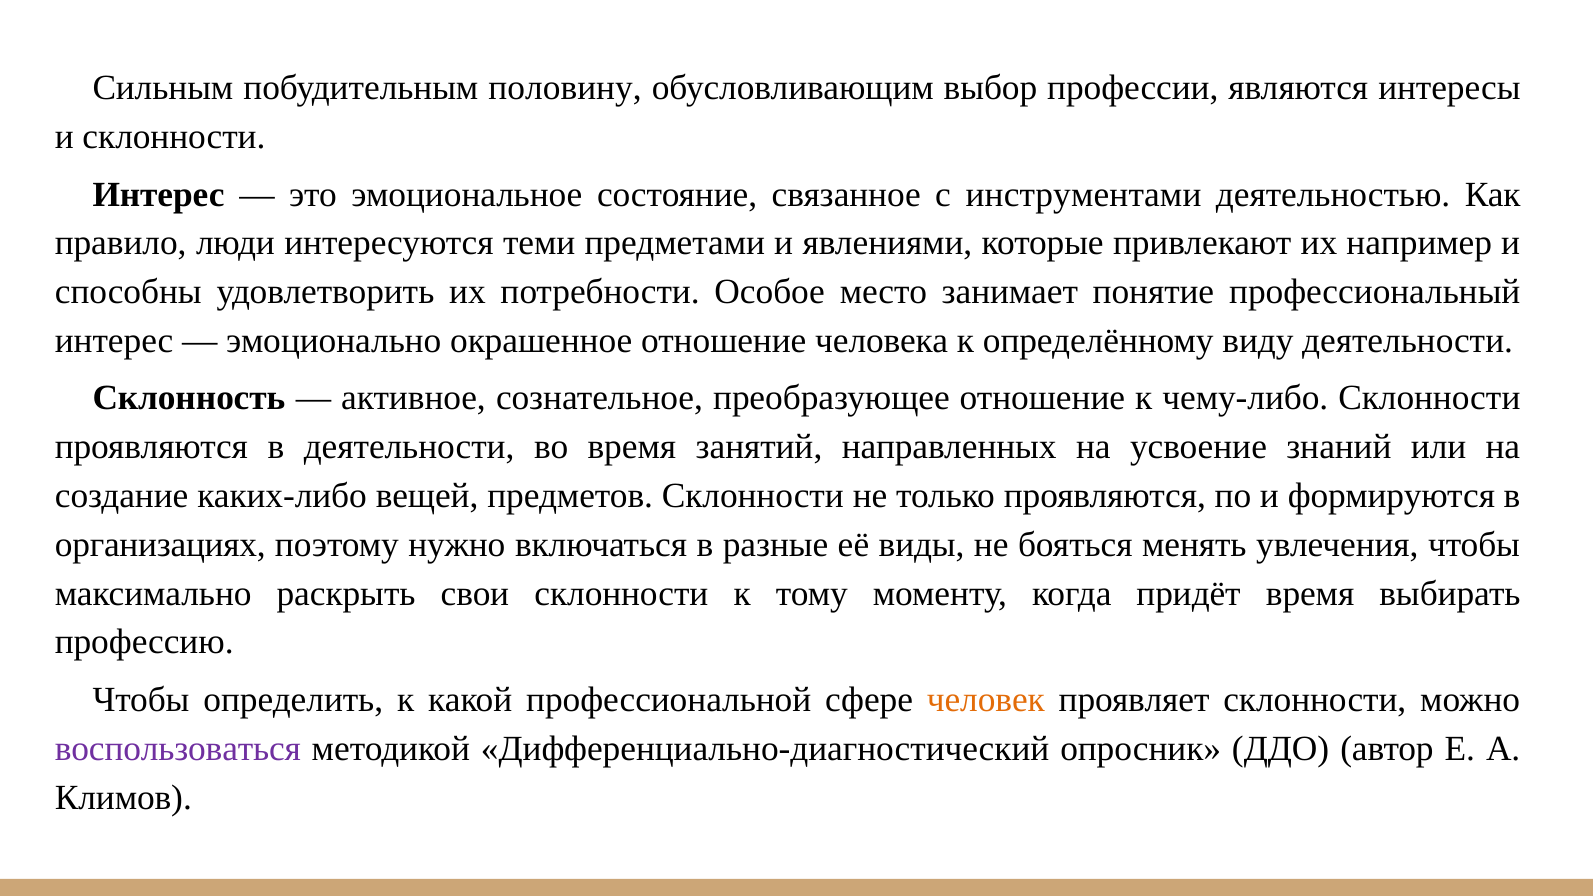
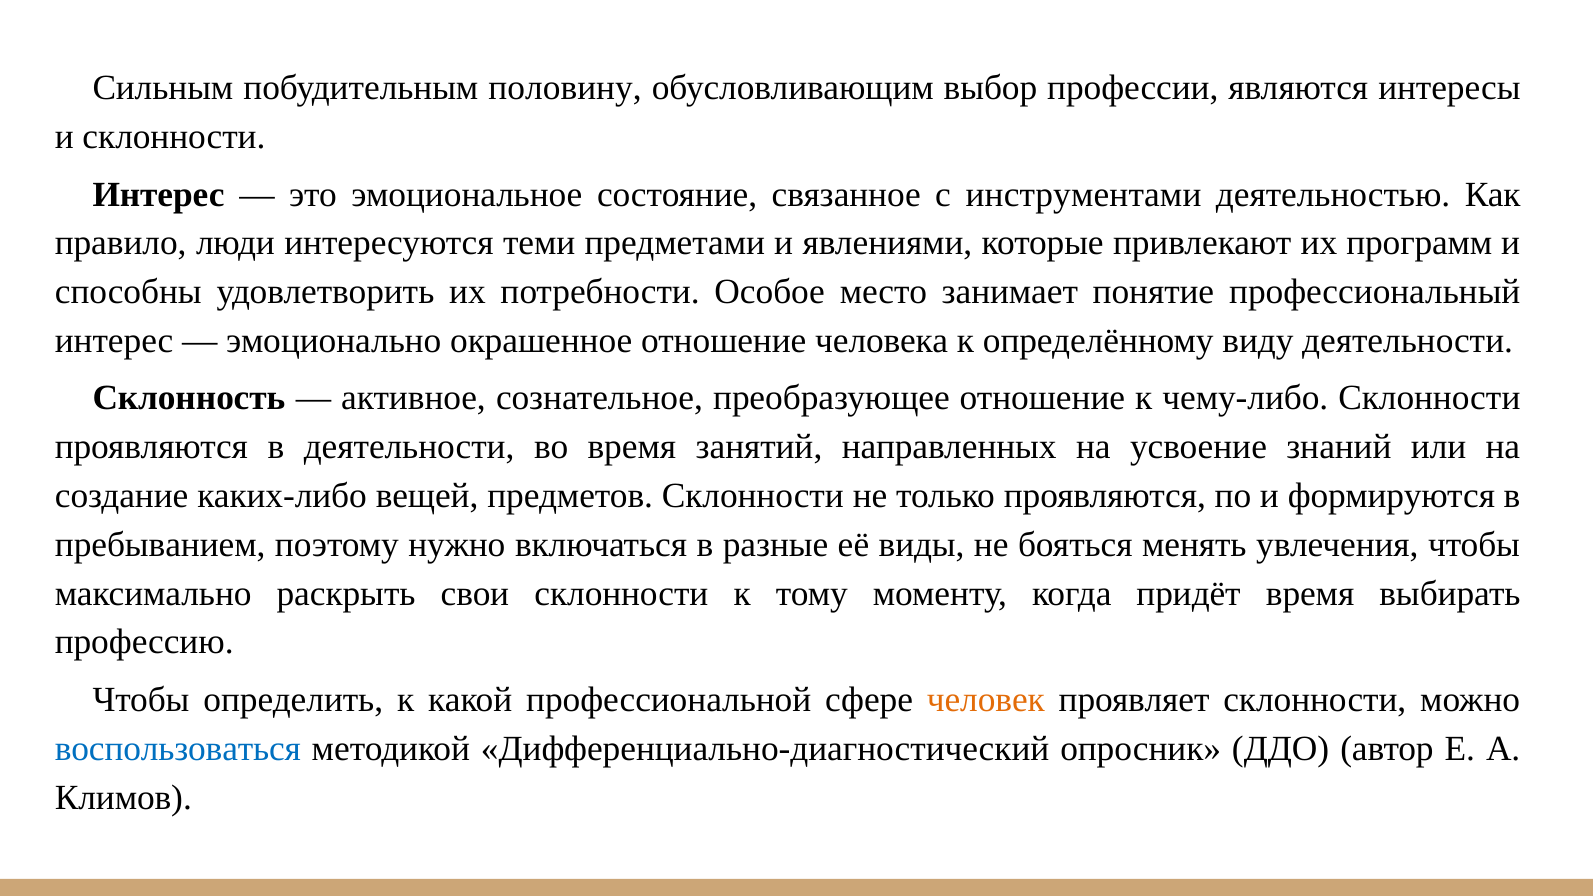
например: например -> программ
организациях: организациях -> пребыванием
воспользоваться colour: purple -> blue
